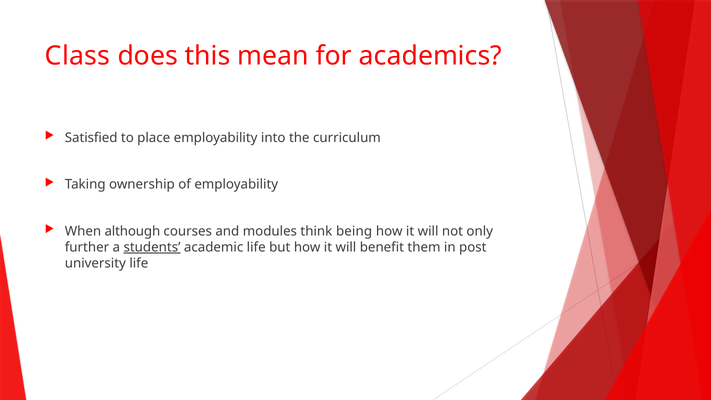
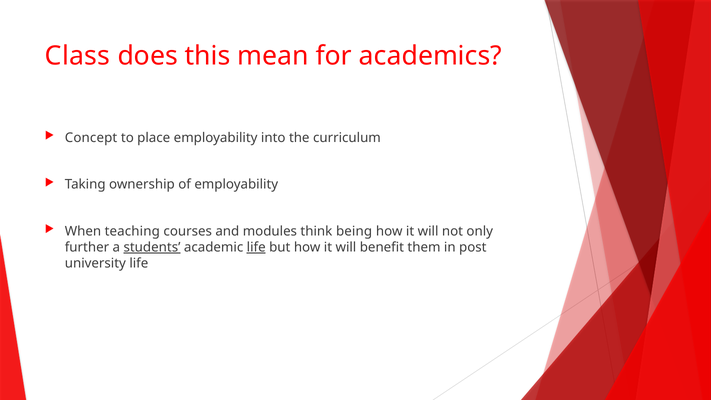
Satisfied: Satisfied -> Concept
although: although -> teaching
life at (256, 247) underline: none -> present
